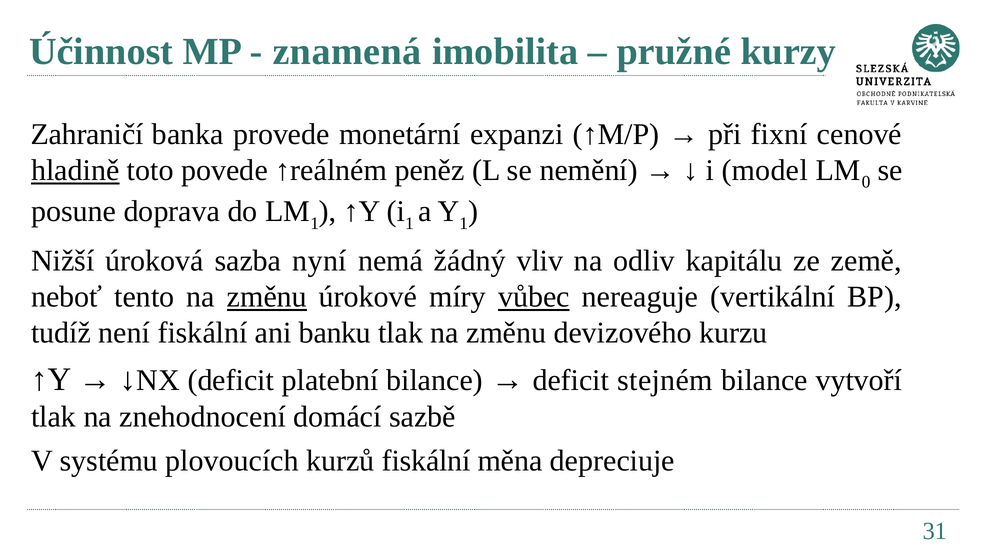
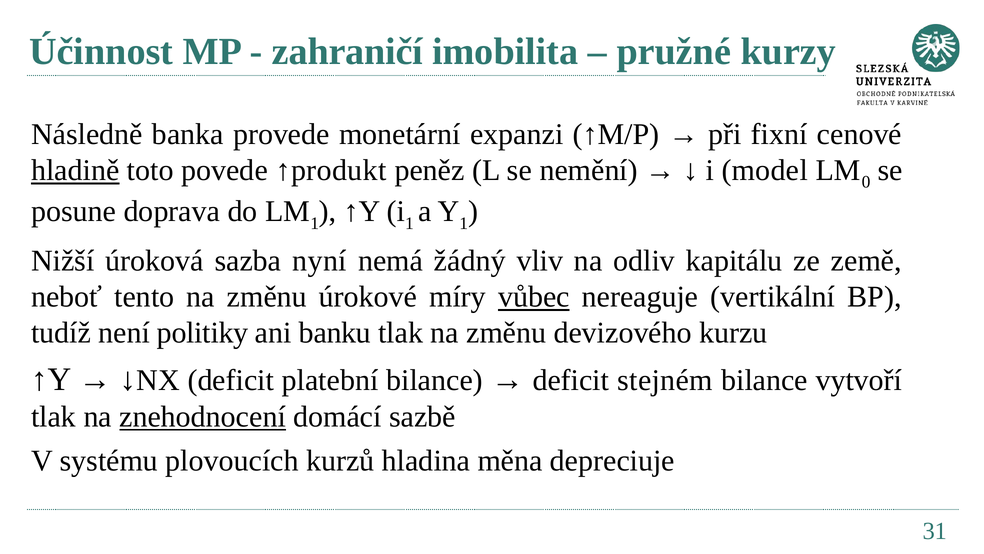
znamená: znamená -> zahraničí
Zahraničí: Zahraničí -> Následně
↑reálném: ↑reálném -> ↑produkt
změnu at (267, 297) underline: present -> none
není fiskální: fiskální -> politiky
znehodnocení underline: none -> present
kurzů fiskální: fiskální -> hladina
